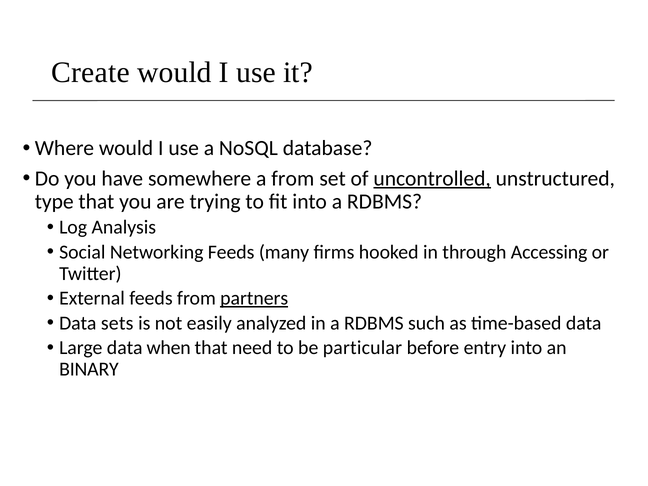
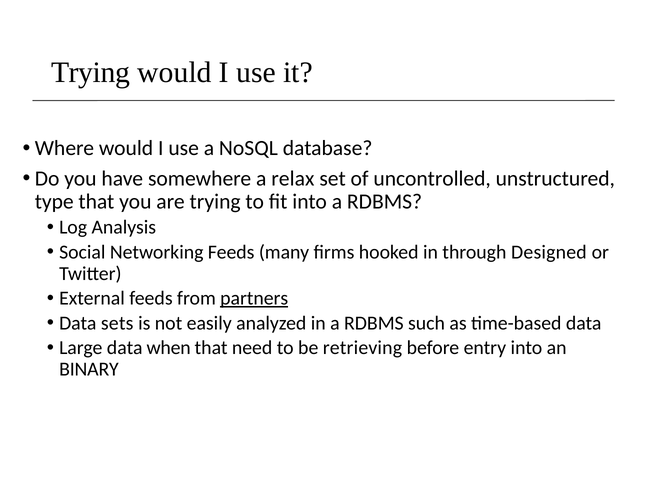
Create at (90, 73): Create -> Trying
a from: from -> relax
uncontrolled underline: present -> none
Accessing: Accessing -> Designed
particular: particular -> retrieving
